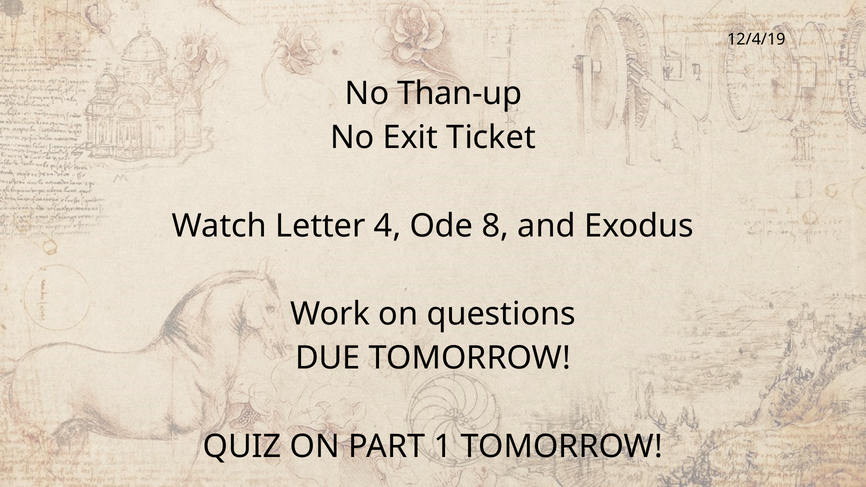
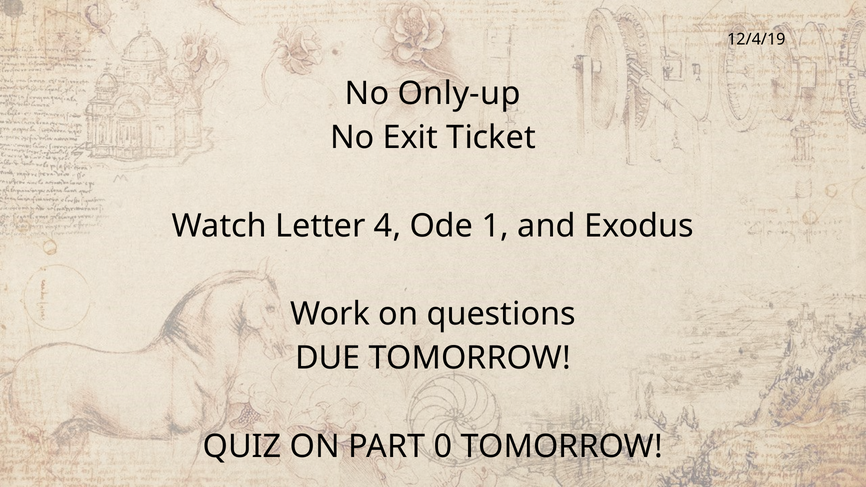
Than-up: Than-up -> Only-up
8: 8 -> 1
1: 1 -> 0
